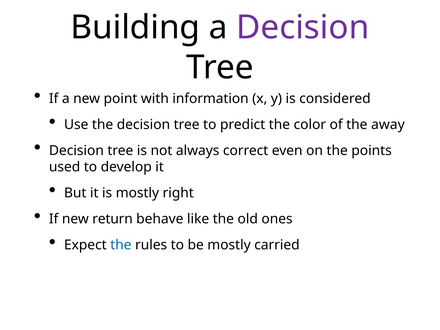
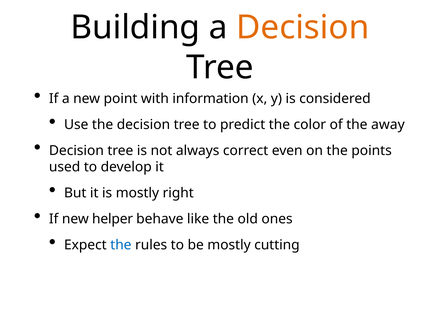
Decision at (303, 27) colour: purple -> orange
return: return -> helper
carried: carried -> cutting
